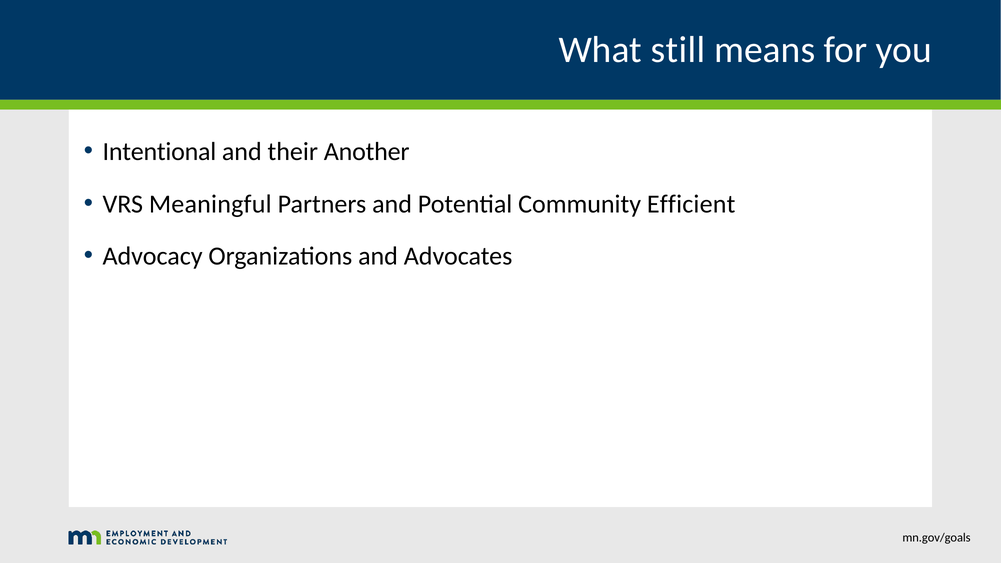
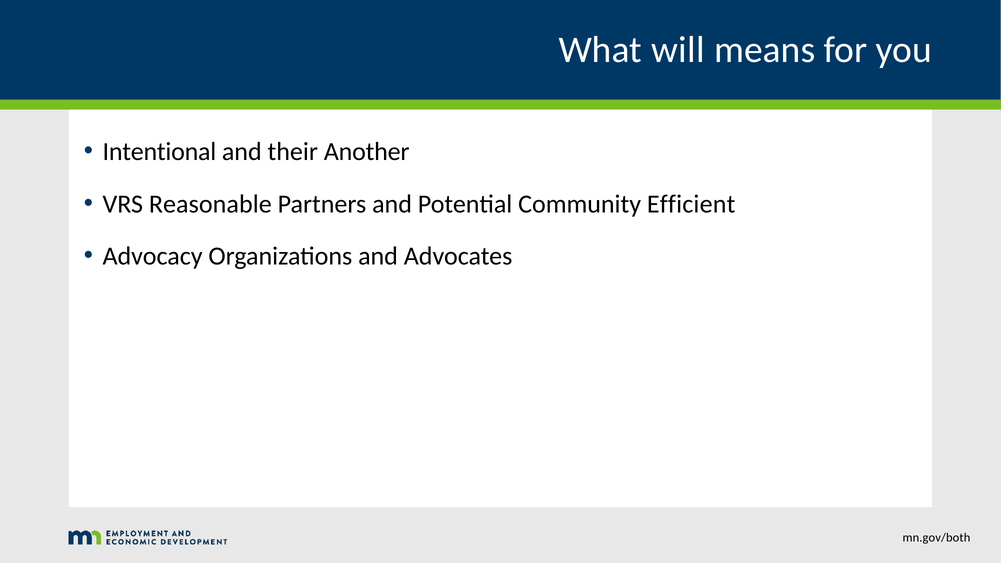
still: still -> will
Meaningful: Meaningful -> Reasonable
mn.gov/goals: mn.gov/goals -> mn.gov/both
